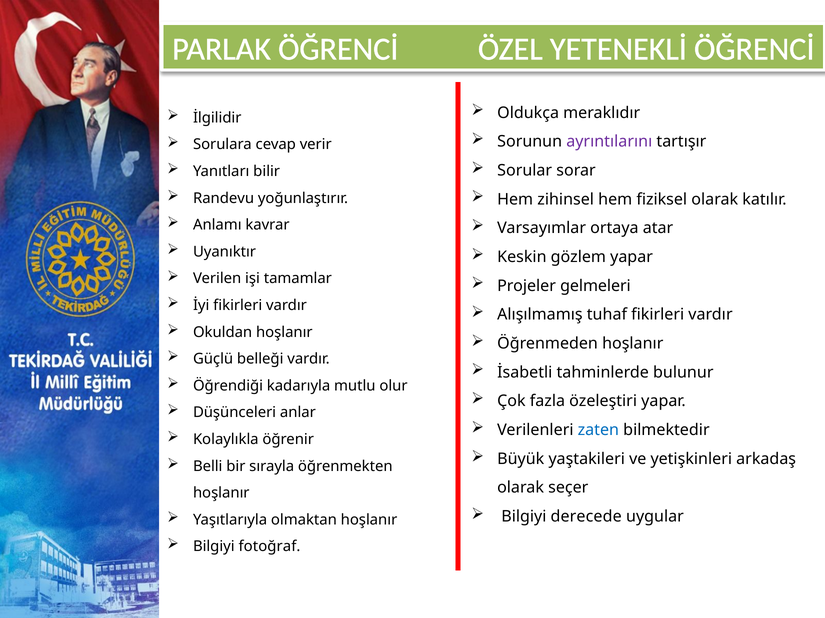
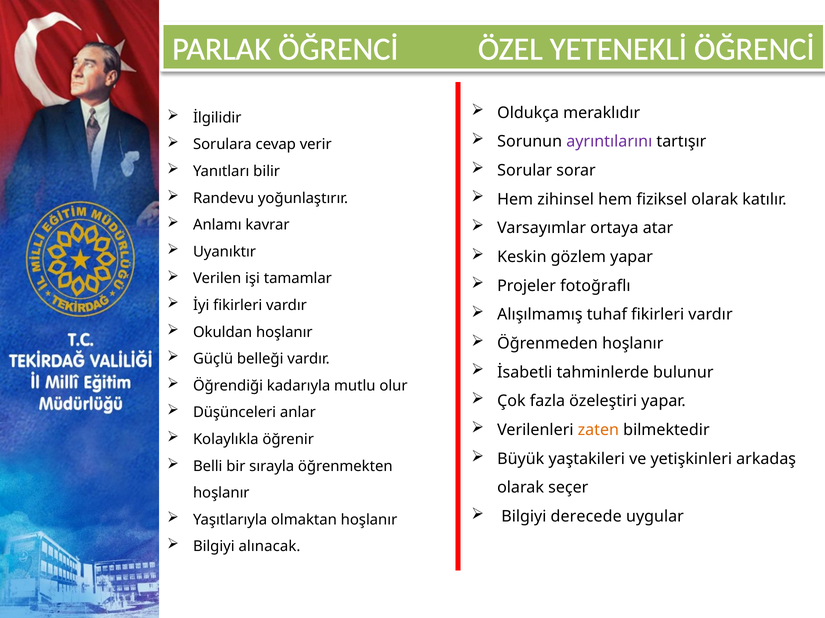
gelmeleri: gelmeleri -> fotoğraflı
zaten colour: blue -> orange
fotoğraf: fotoğraf -> alınacak
